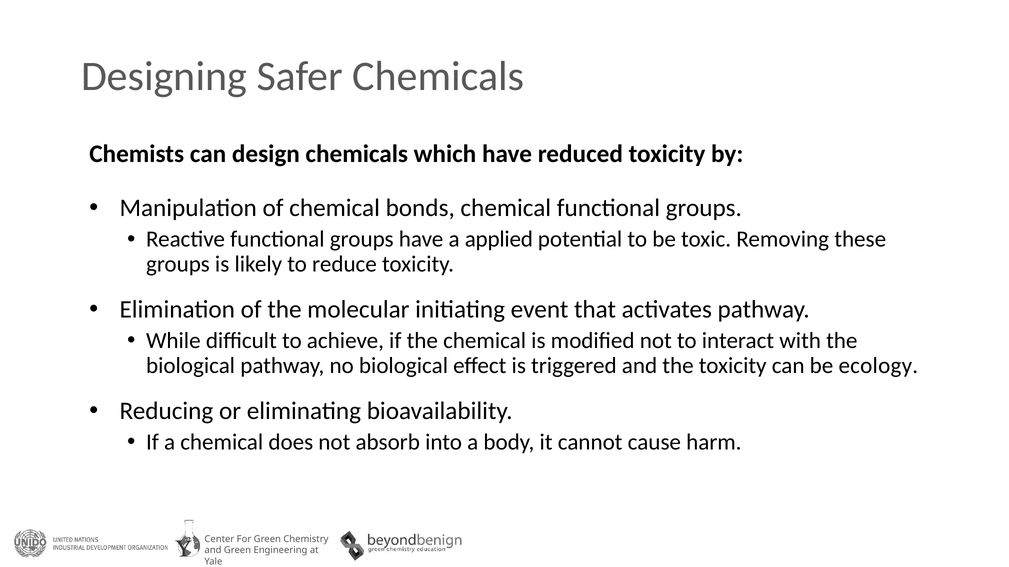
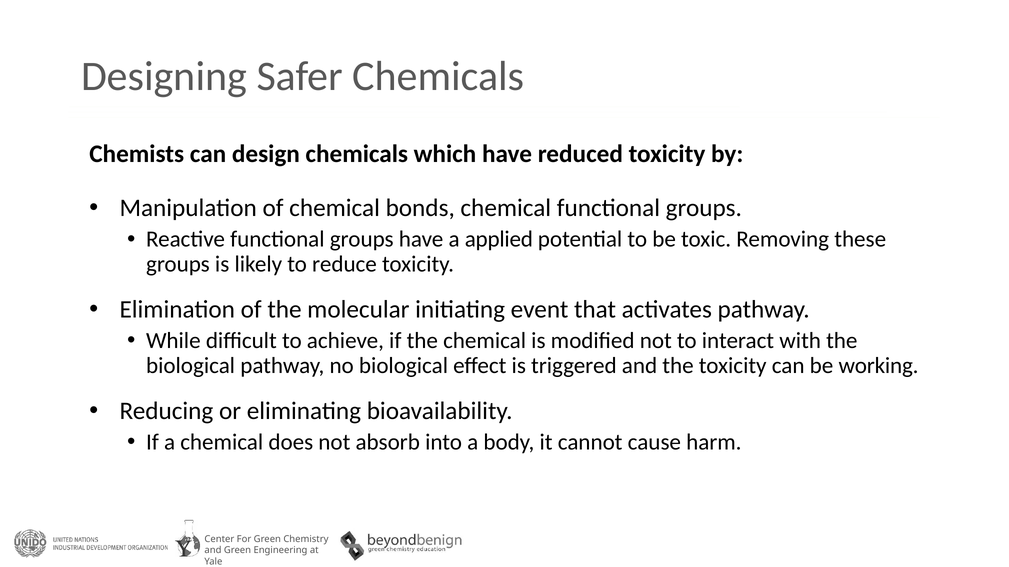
ecology: ecology -> working
